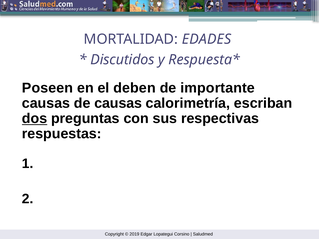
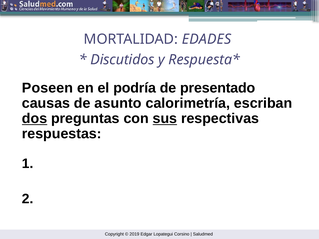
deben: deben -> podría
importante: importante -> presentado
de causas: causas -> asunto
sus underline: none -> present
